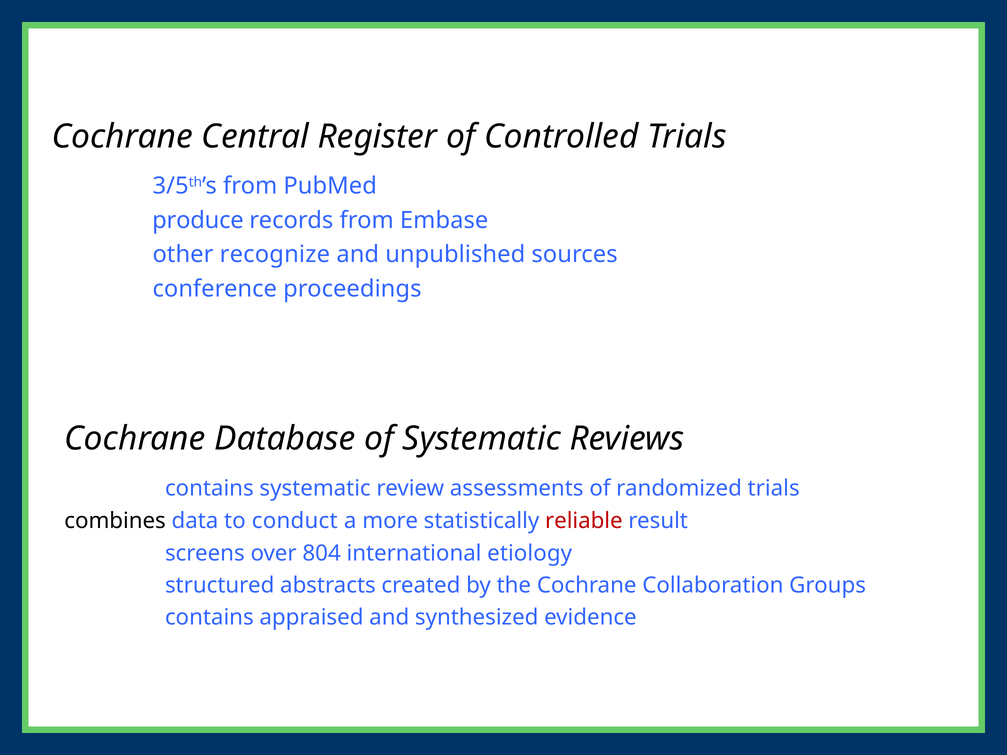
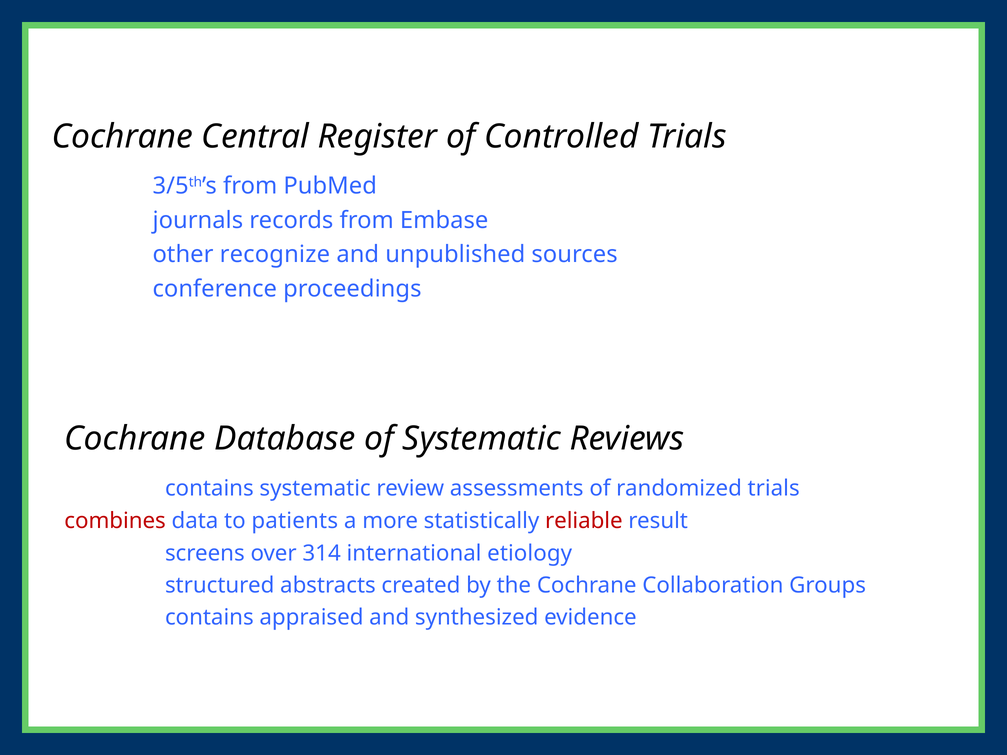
produce: produce -> journals
combines colour: black -> red
conduct: conduct -> patients
804: 804 -> 314
